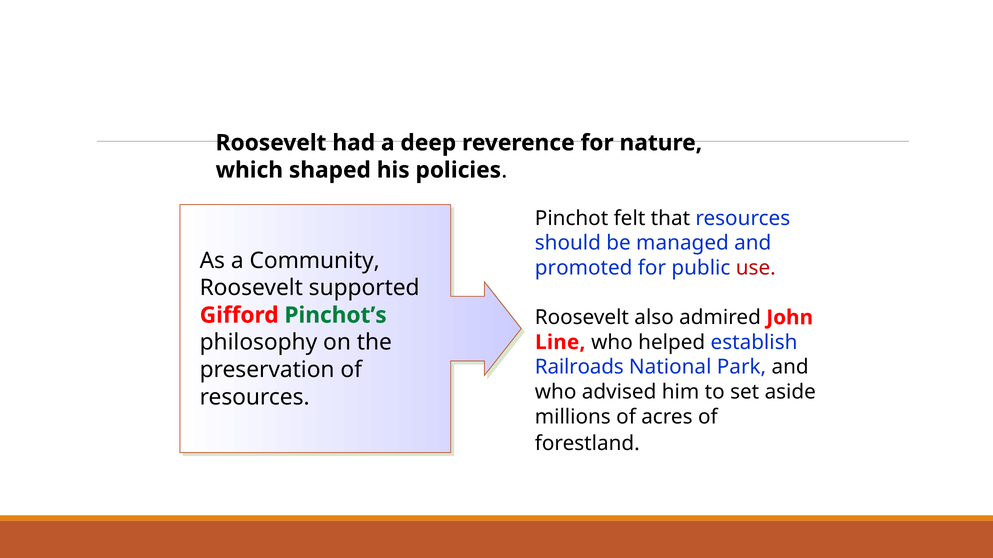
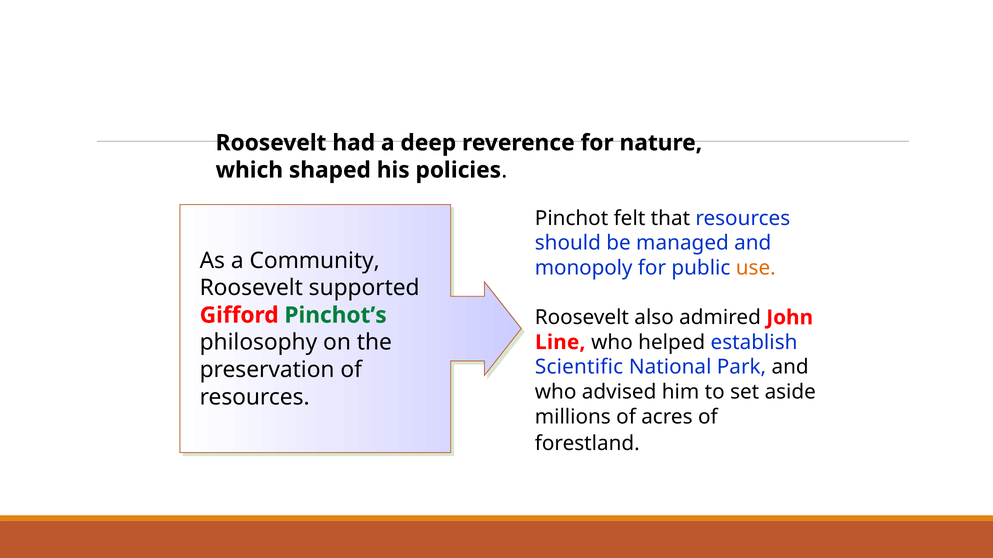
promoted: promoted -> monopoly
use colour: red -> orange
Railroads: Railroads -> Scientific
